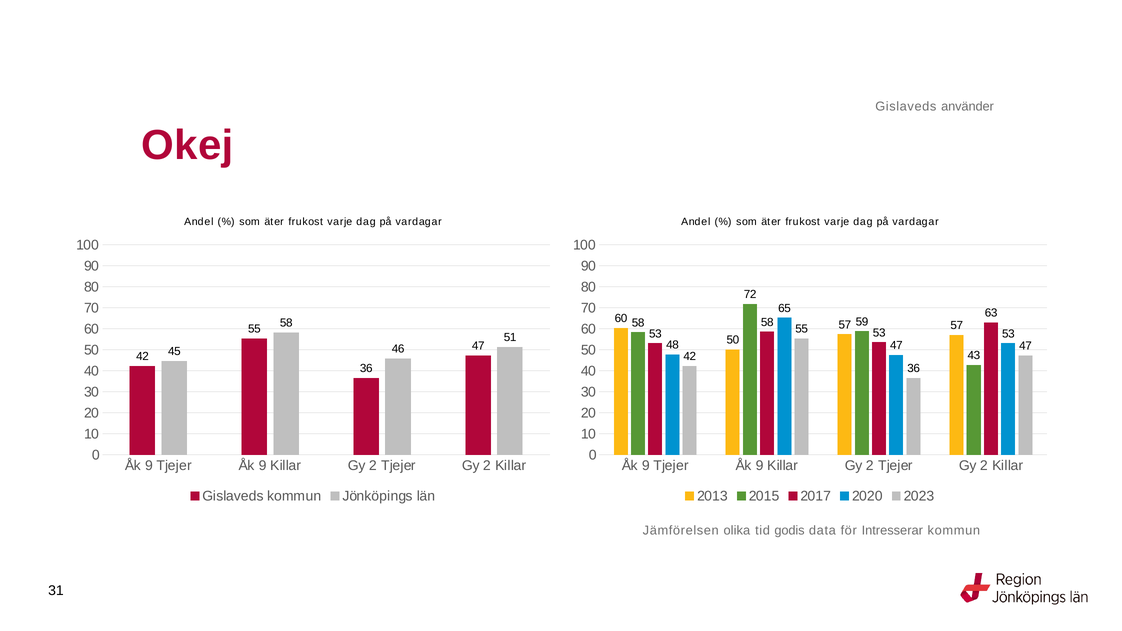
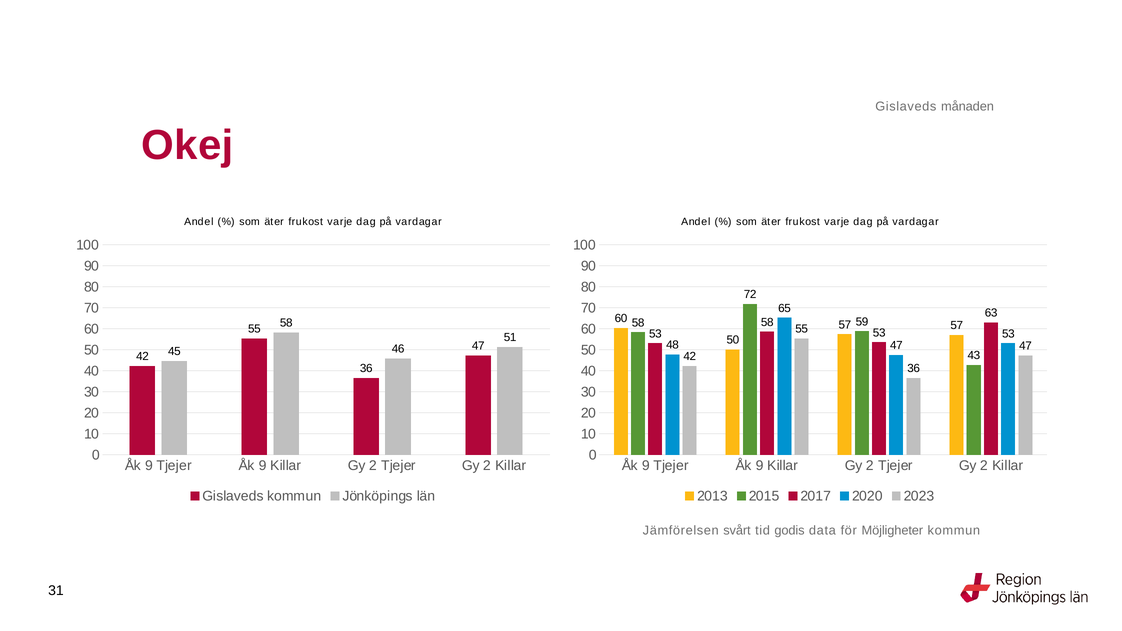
använder: använder -> månaden
olika: olika -> svårt
Intresserar: Intresserar -> Möjligheter
